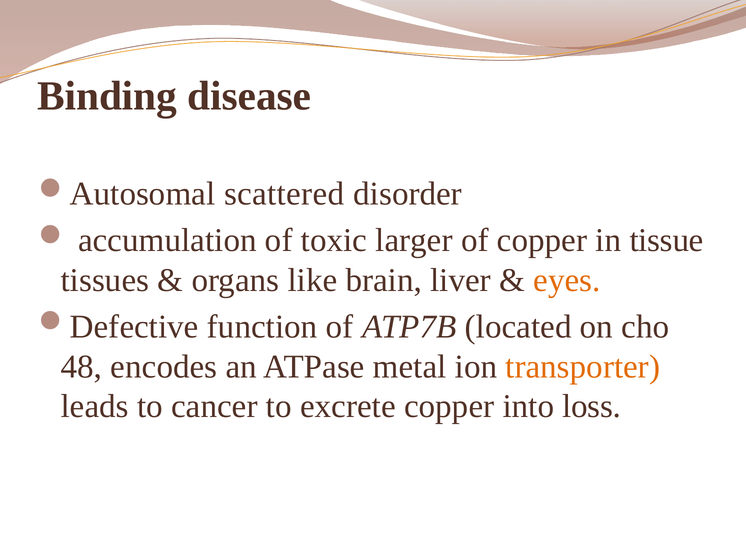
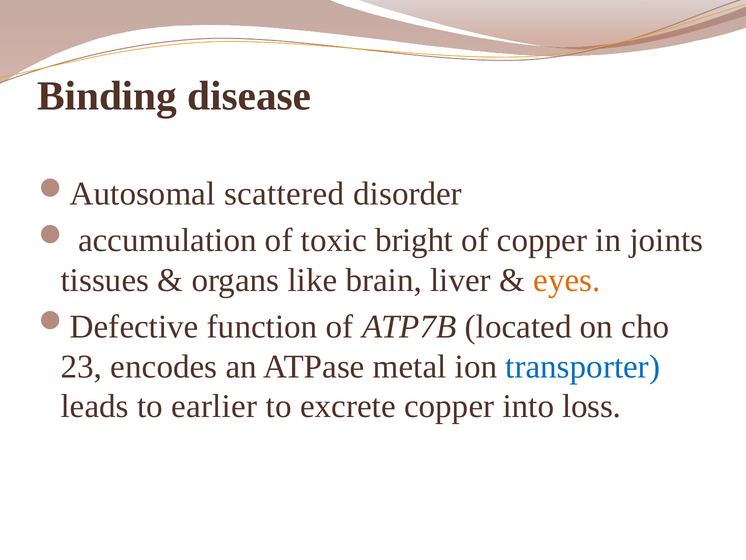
larger: larger -> bright
tissue: tissue -> joints
48: 48 -> 23
transporter colour: orange -> blue
cancer: cancer -> earlier
